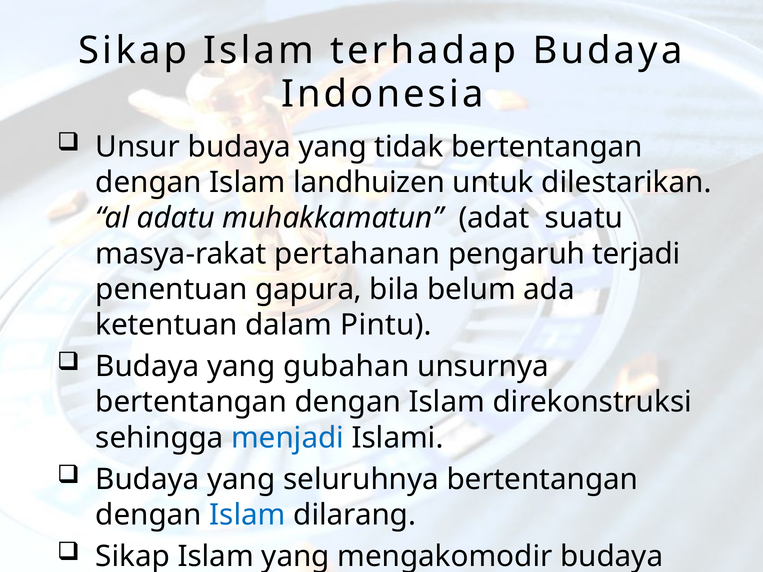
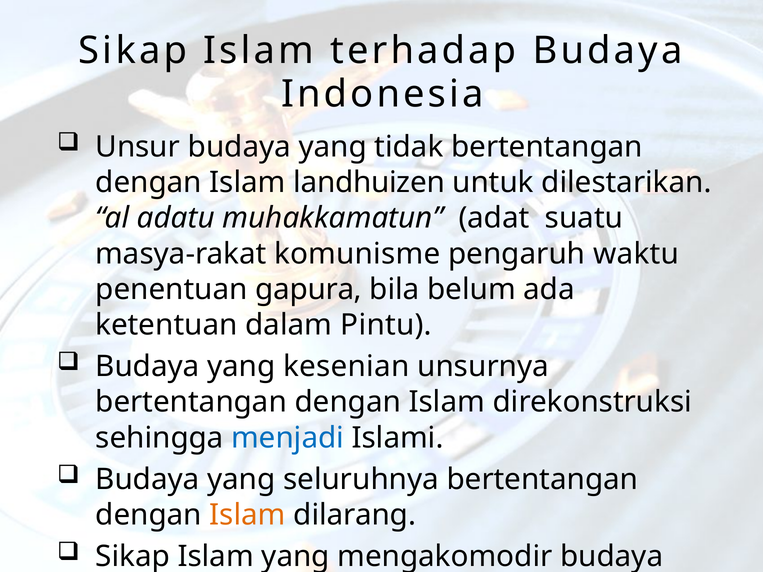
pertahanan: pertahanan -> komunisme
terjadi: terjadi -> waktu
gubahan: gubahan -> kesenian
Islam at (248, 515) colour: blue -> orange
